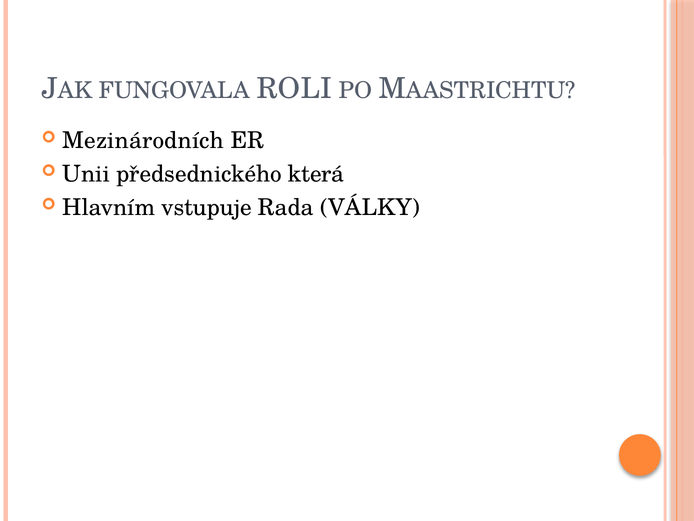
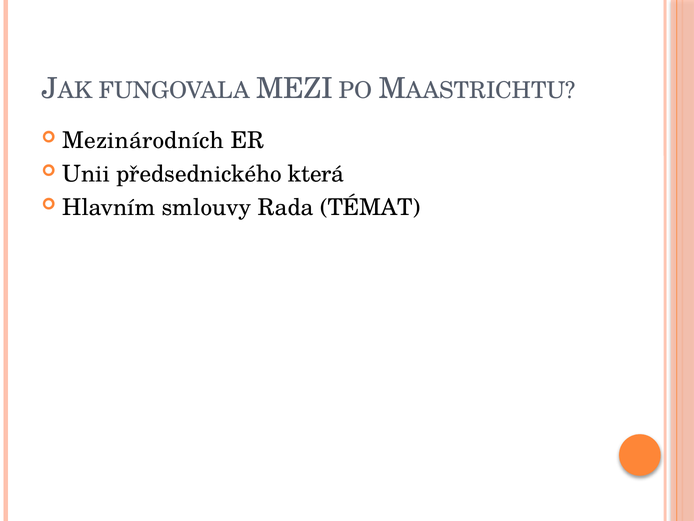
ROLI: ROLI -> MEZI
vstupuje: vstupuje -> smlouvy
VÁLKY: VÁLKY -> TÉMAT
